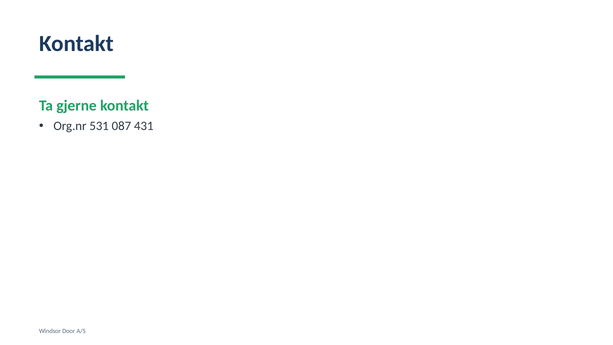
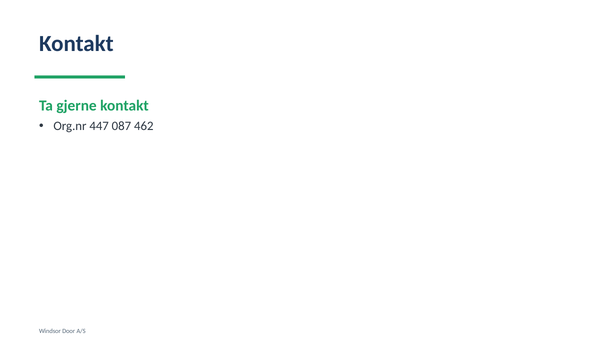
531: 531 -> 447
431: 431 -> 462
